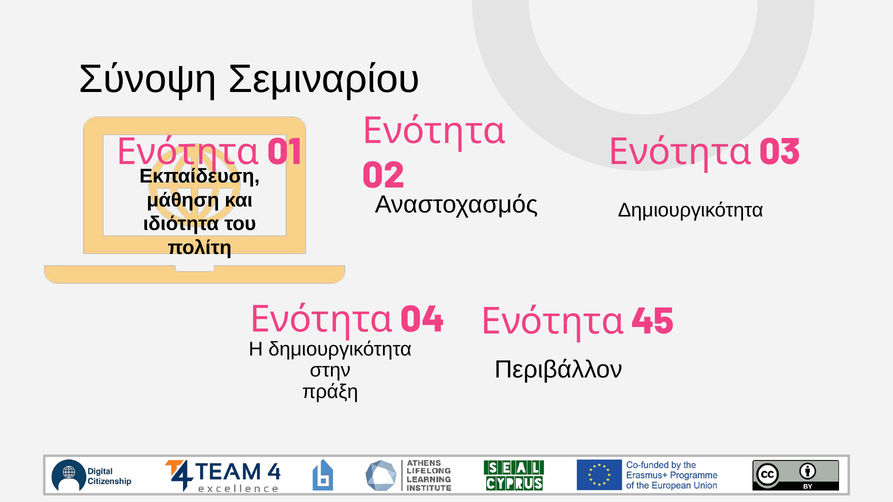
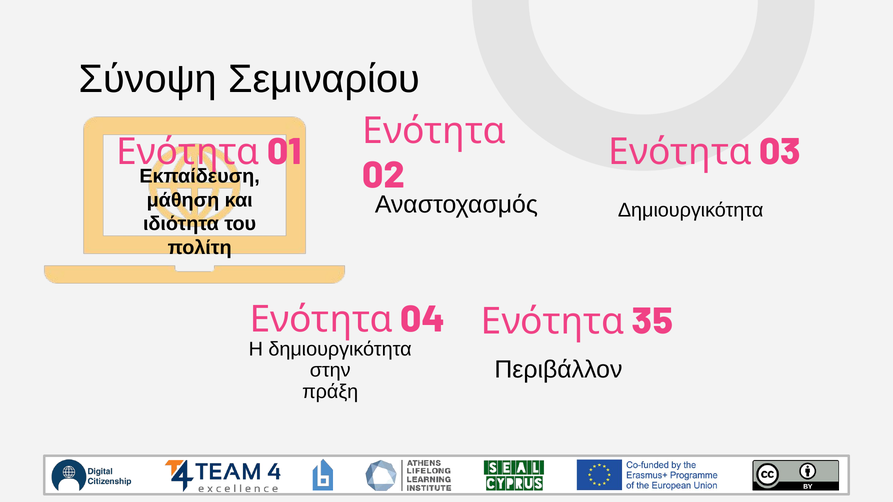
45: 45 -> 35
